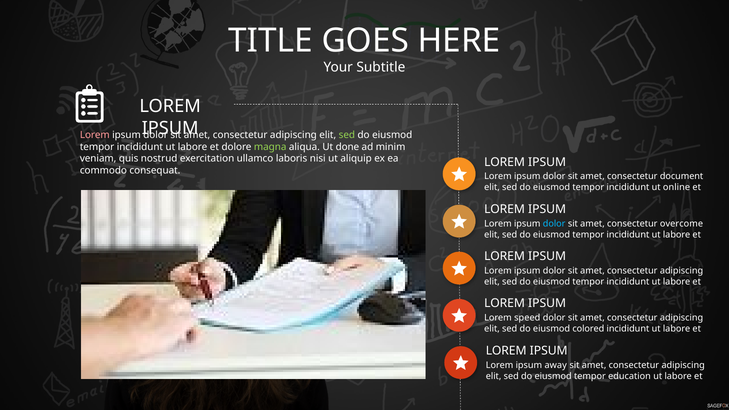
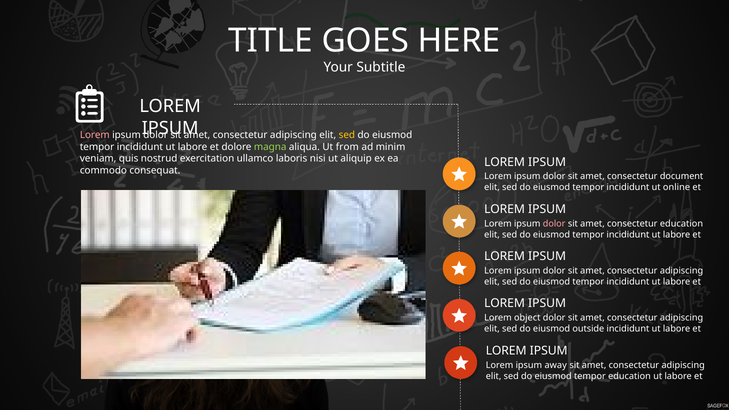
sed at (347, 135) colour: light green -> yellow
done: done -> from
dolor at (554, 224) colour: light blue -> pink
consectetur overcome: overcome -> education
speed: speed -> object
colored: colored -> outside
